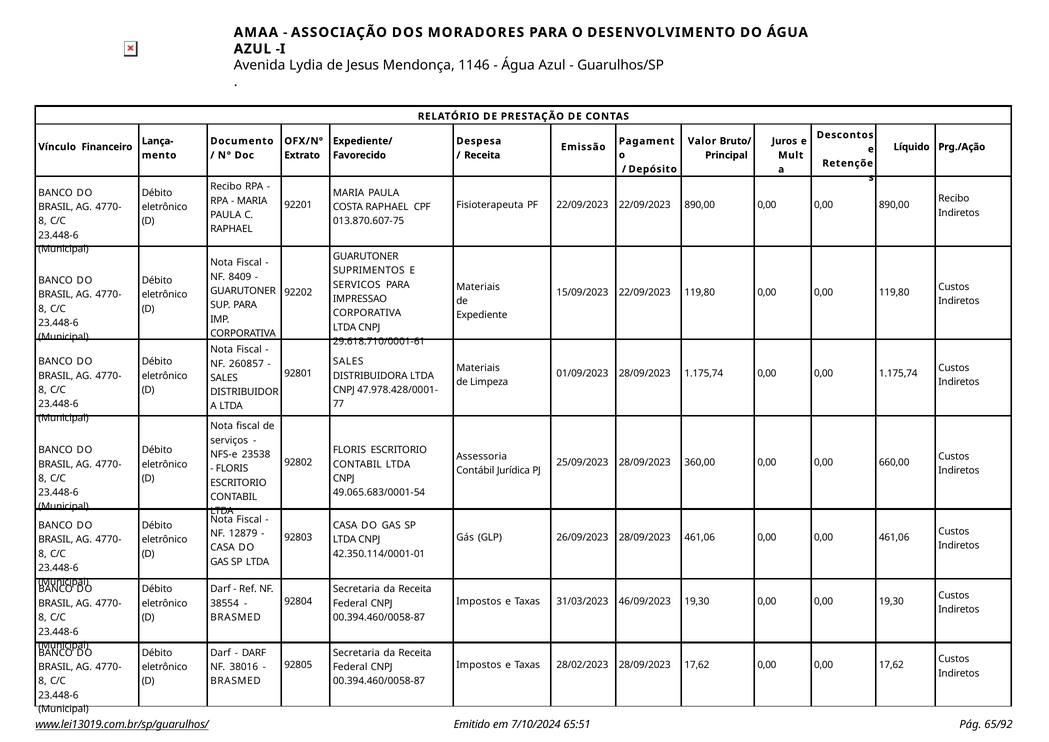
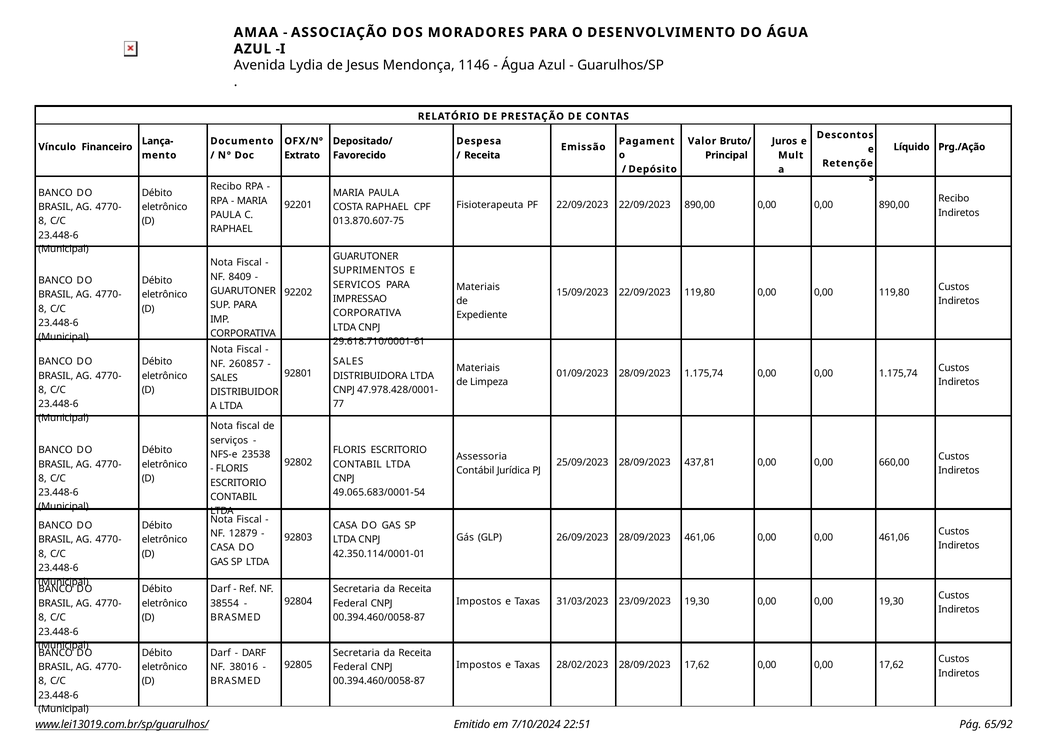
Expediente/: Expediente/ -> Depositado/
360,00: 360,00 -> 437,81
46/09/2023: 46/09/2023 -> 23/09/2023
65:51: 65:51 -> 22:51
